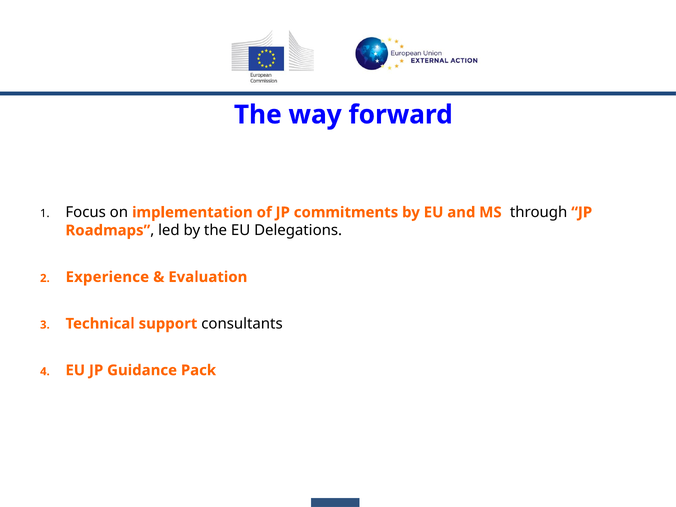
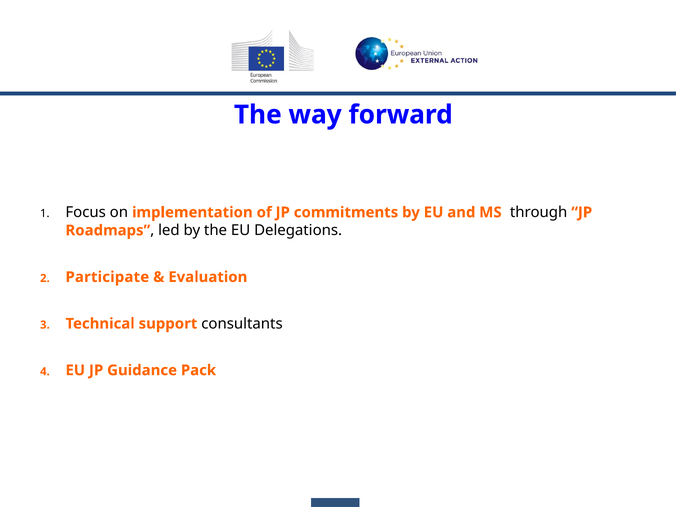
Experience: Experience -> Participate
